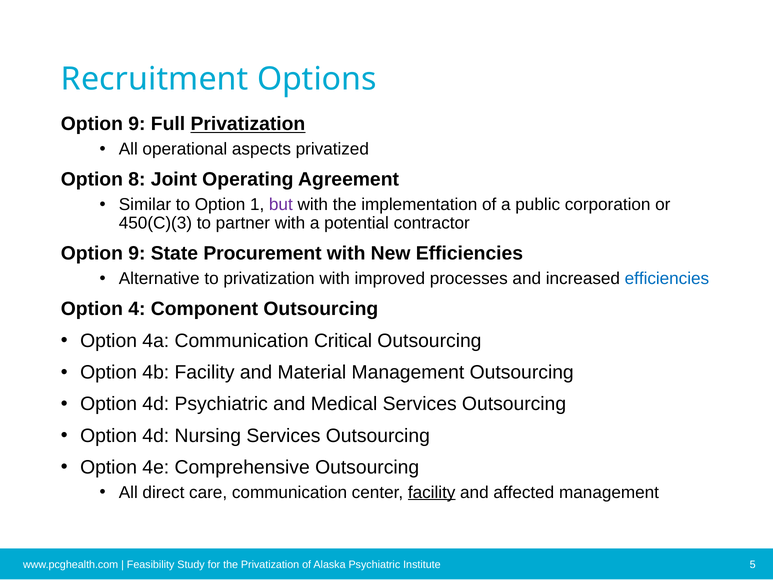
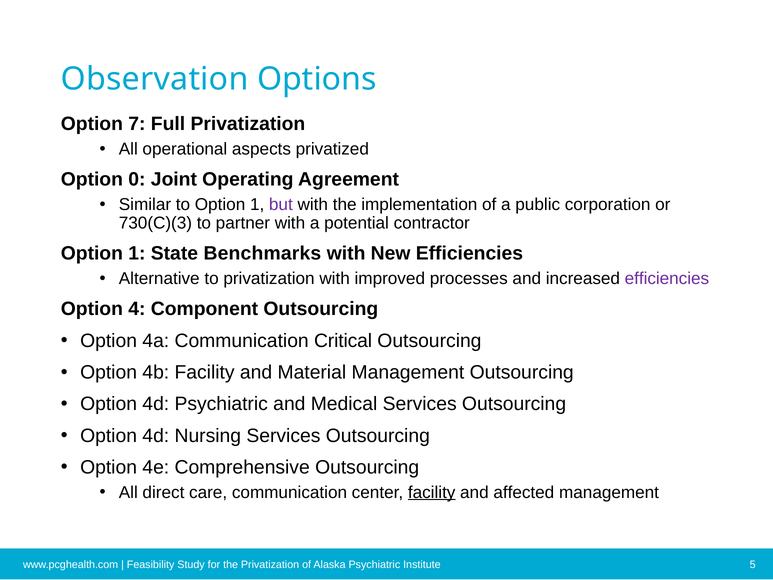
Recruitment: Recruitment -> Observation
9 at (137, 124): 9 -> 7
Privatization at (248, 124) underline: present -> none
8: 8 -> 0
450(C)(3: 450(C)(3 -> 730(C)(3
9 at (137, 253): 9 -> 1
Procurement: Procurement -> Benchmarks
efficiencies at (667, 279) colour: blue -> purple
